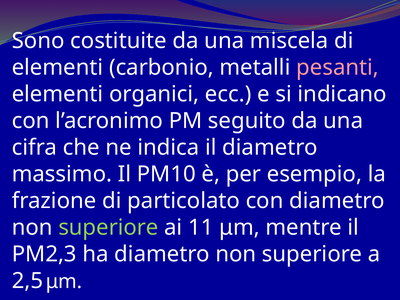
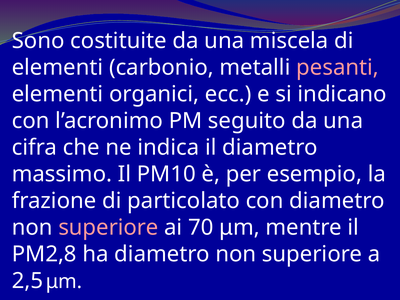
superiore at (108, 227) colour: light green -> pink
11: 11 -> 70
PM2,3: PM2,3 -> PM2,8
